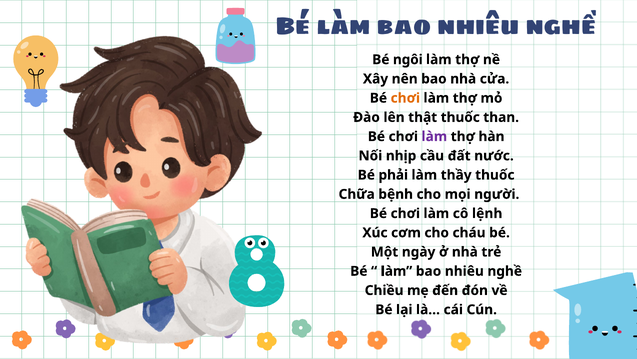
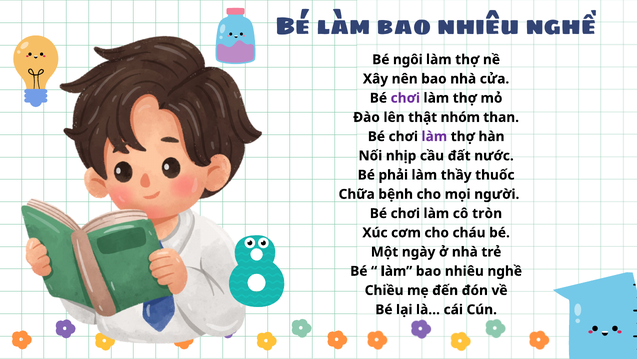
chơi at (405, 98) colour: orange -> purple
thật thuốc: thuốc -> nhóm
lệnh: lệnh -> tròn
